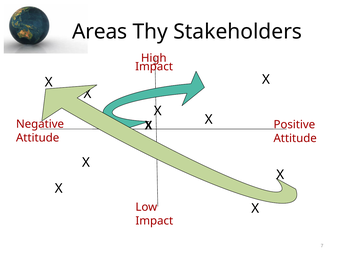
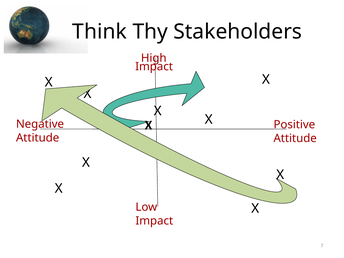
Areas: Areas -> Think
